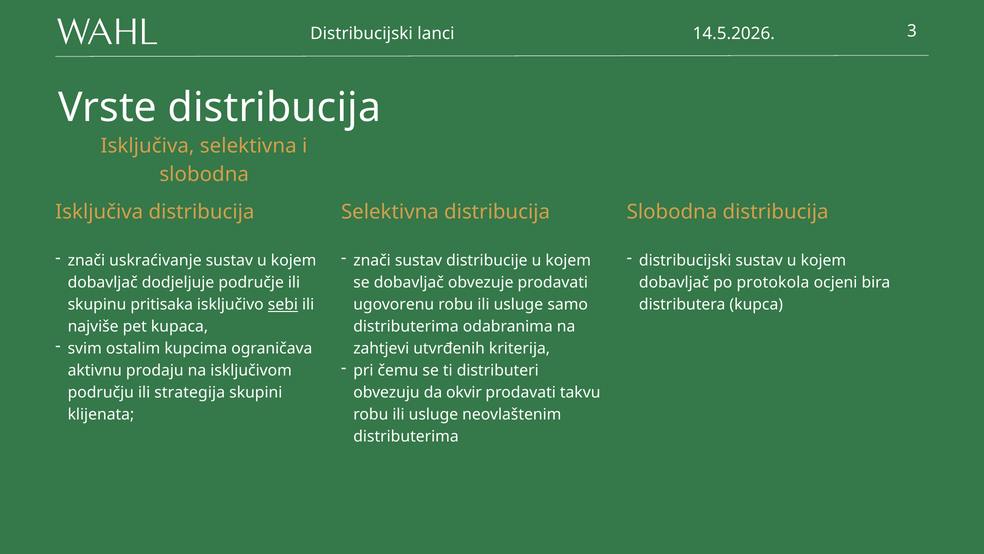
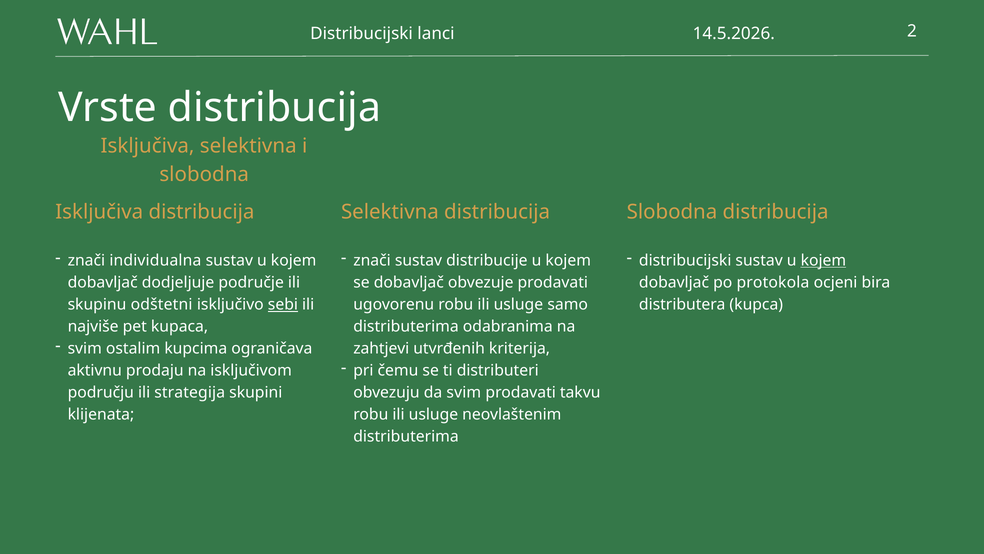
3: 3 -> 2
uskraćivanje: uskraćivanje -> individualna
kojem at (823, 260) underline: none -> present
pritisaka: pritisaka -> odštetni
da okvir: okvir -> svim
